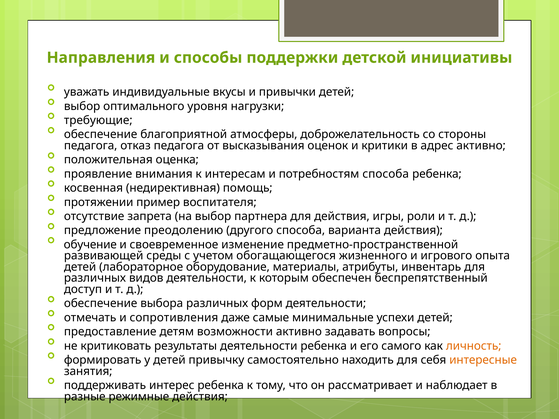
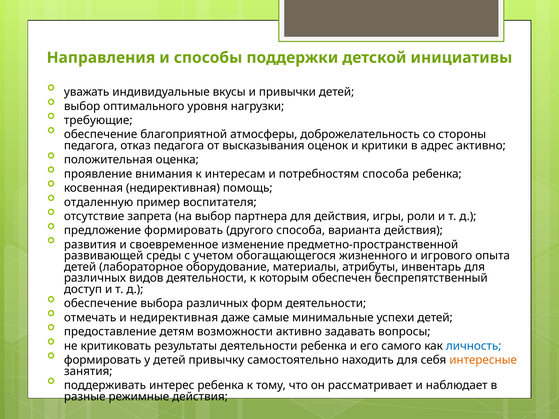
протяжении: протяжении -> отдаленную
предложение преодолению: преодолению -> формировать
обучение: обучение -> развития
и сопротивления: сопротивления -> недирективная
личность colour: orange -> blue
